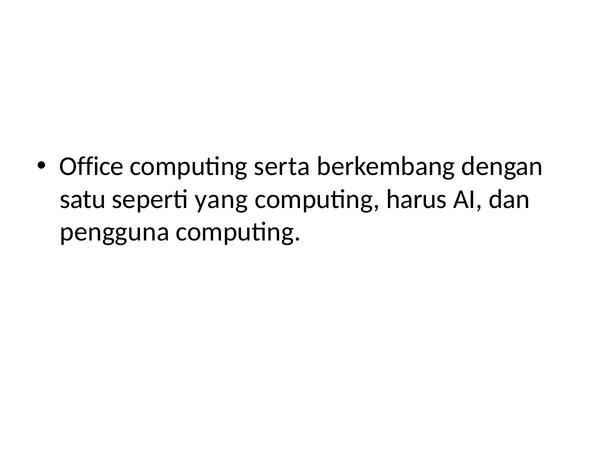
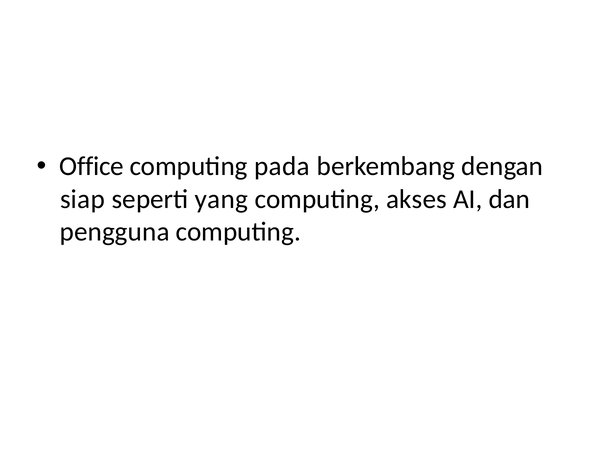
serta: serta -> pada
satu: satu -> siap
harus: harus -> akses
